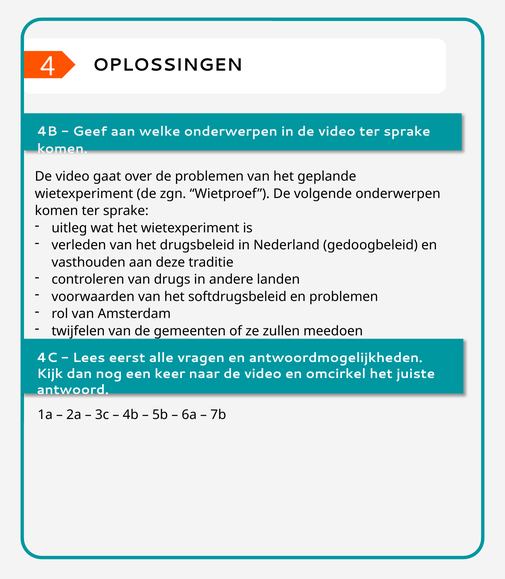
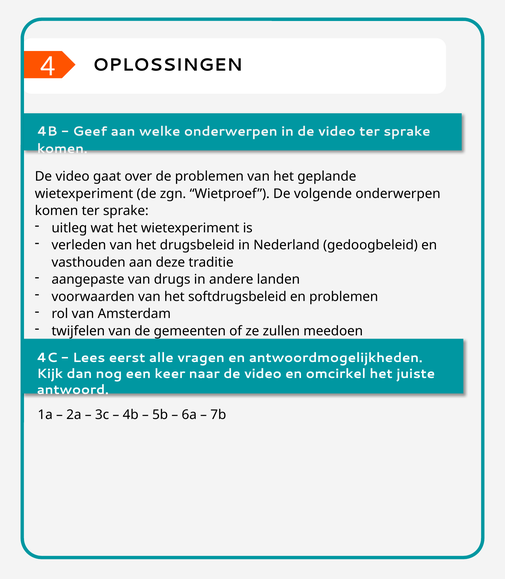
controleren: controleren -> aangepaste
